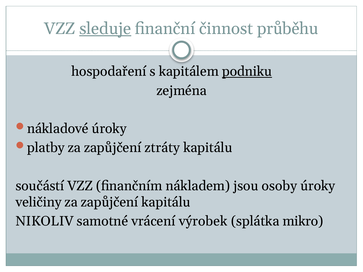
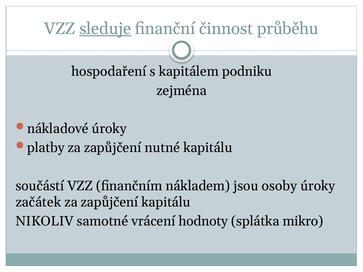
podniku underline: present -> none
ztráty: ztráty -> nutné
veličiny: veličiny -> začátek
výrobek: výrobek -> hodnoty
